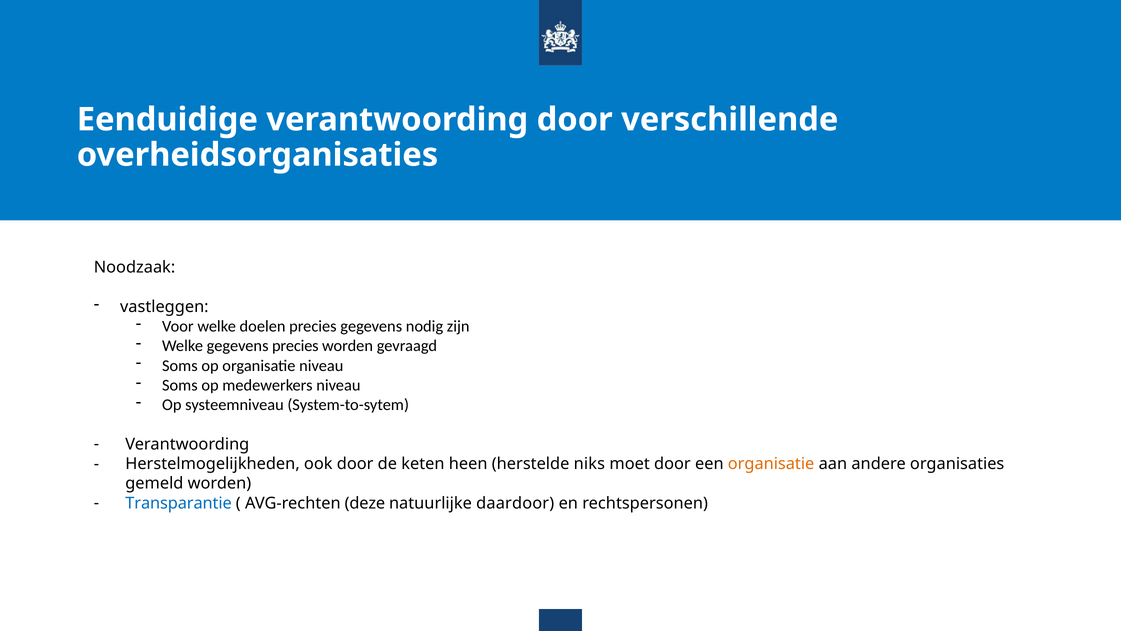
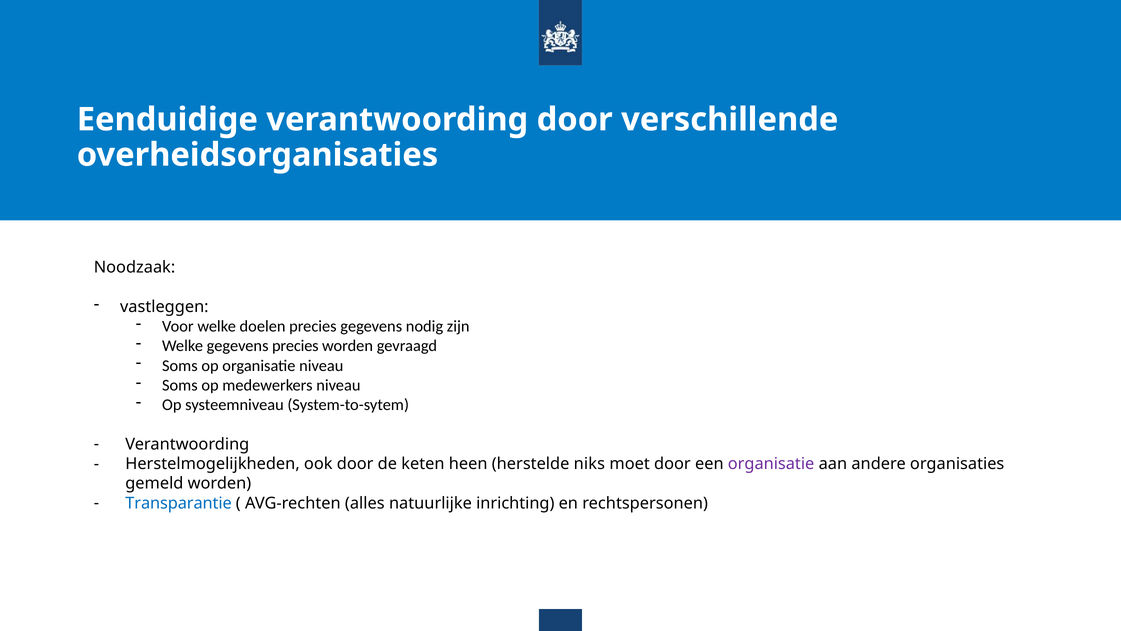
organisatie at (771, 464) colour: orange -> purple
deze: deze -> alles
daardoor: daardoor -> inrichting
